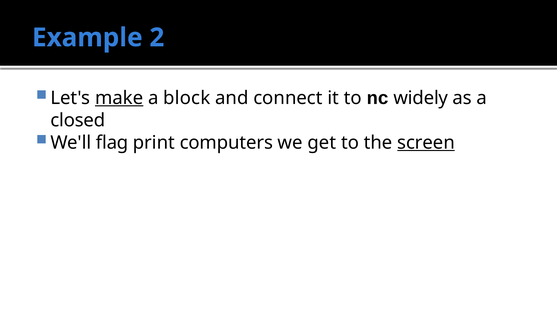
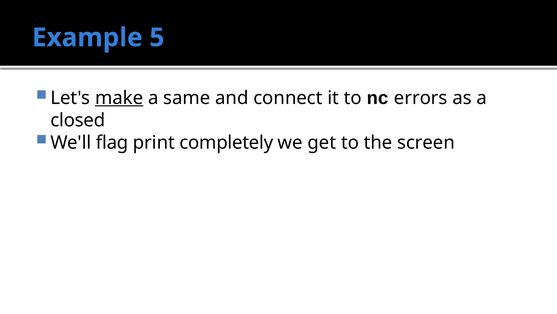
2: 2 -> 5
block: block -> same
widely: widely -> errors
computers: computers -> completely
screen underline: present -> none
